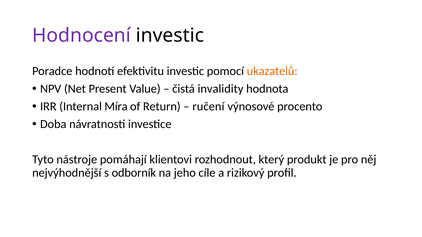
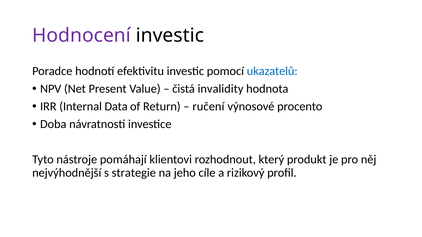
ukazatelů colour: orange -> blue
Míra: Míra -> Data
odborník: odborník -> strategie
